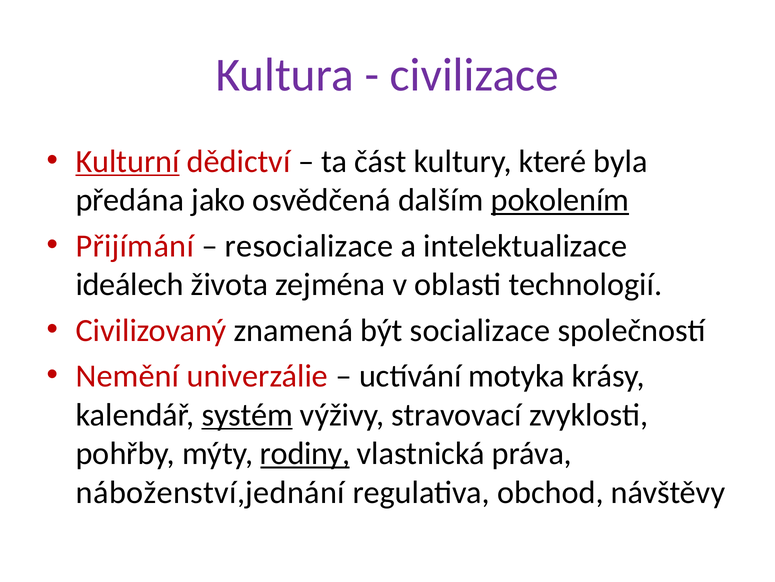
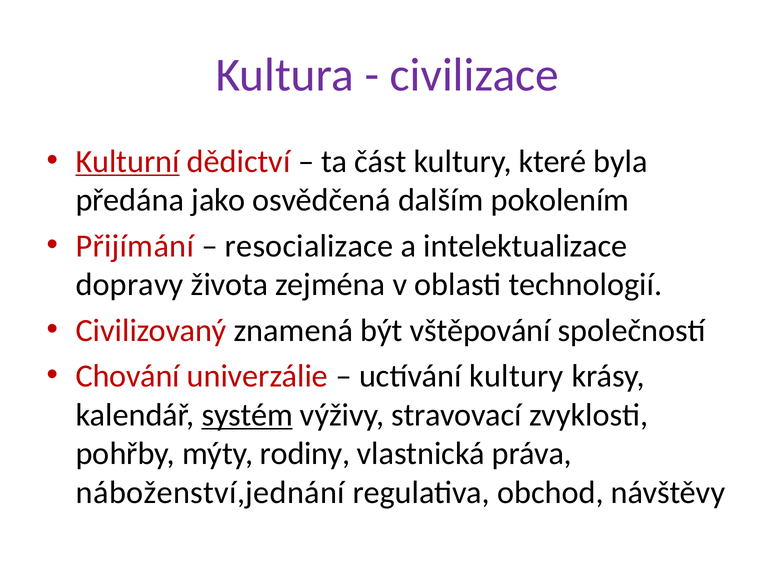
pokolením underline: present -> none
ideálech: ideálech -> dopravy
socializace: socializace -> vštěpování
Nemění: Nemění -> Chování
uctívání motyka: motyka -> kultury
rodiny underline: present -> none
